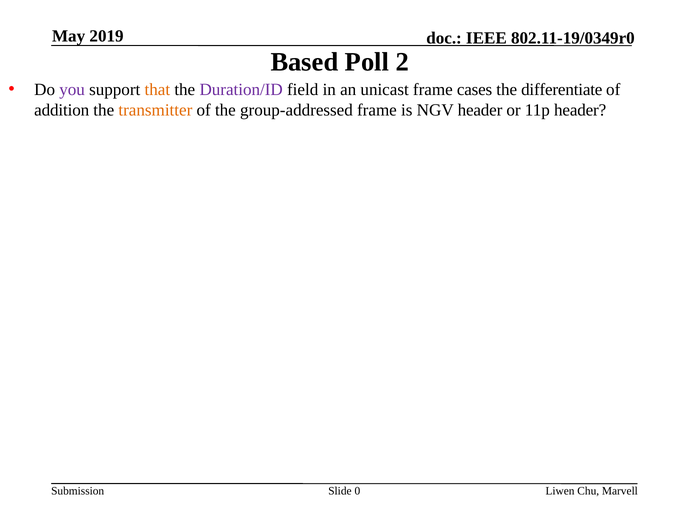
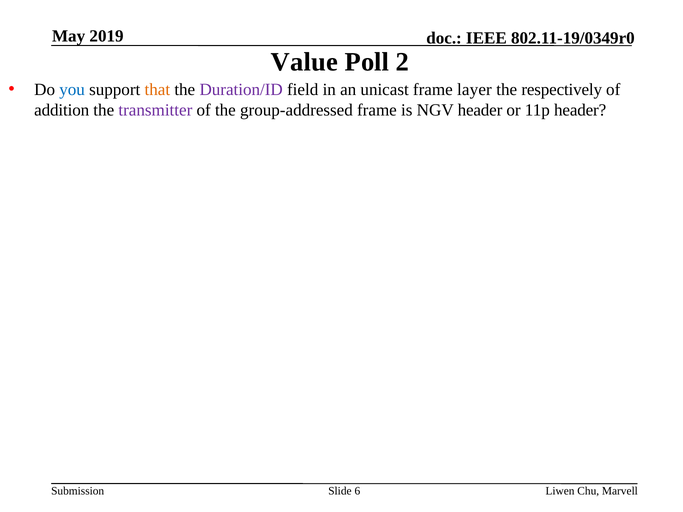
Based: Based -> Value
you colour: purple -> blue
cases: cases -> layer
differentiate: differentiate -> respectively
transmitter colour: orange -> purple
0: 0 -> 6
